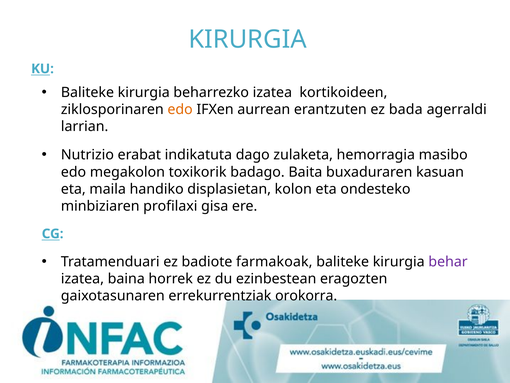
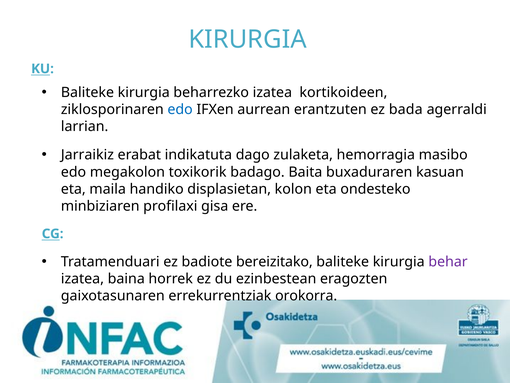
edo at (180, 109) colour: orange -> blue
Nutrizio: Nutrizio -> Jarraikiz
farmakoak: farmakoak -> bereizitako
